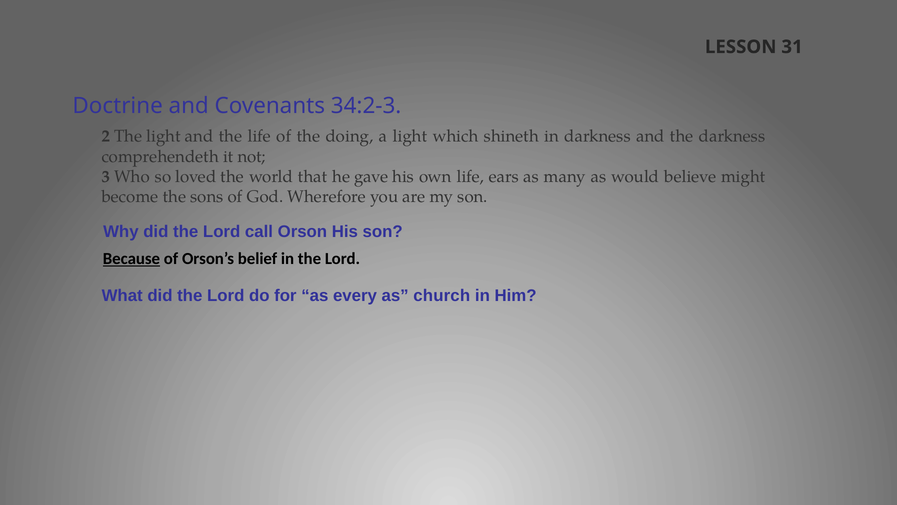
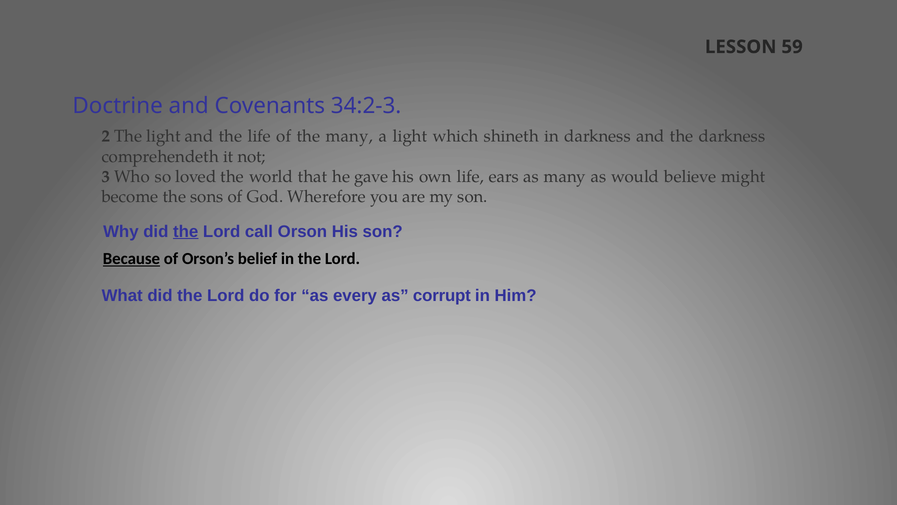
31: 31 -> 59
the doing: doing -> many
the at (186, 231) underline: none -> present
church: church -> corrupt
